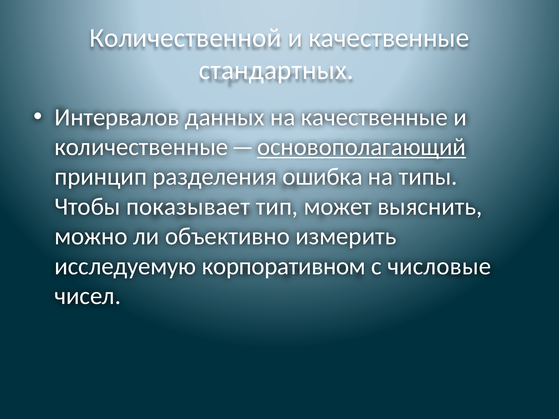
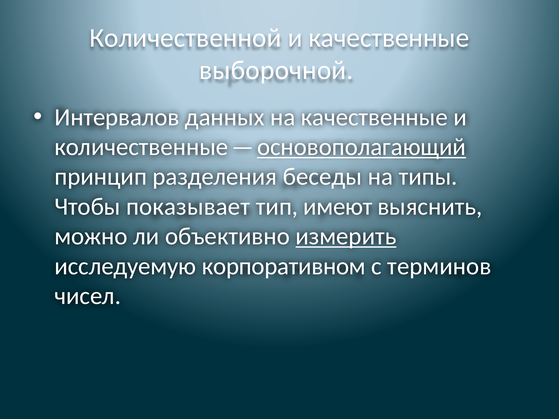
стандартных: стандартных -> выборочной
ошибка: ошибка -> беседы
может: может -> имеют
измерить underline: none -> present
числовые: числовые -> терминов
